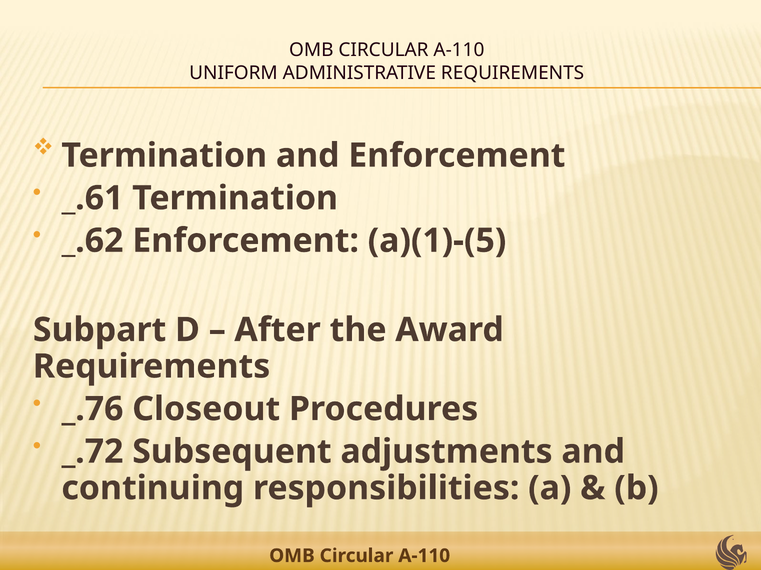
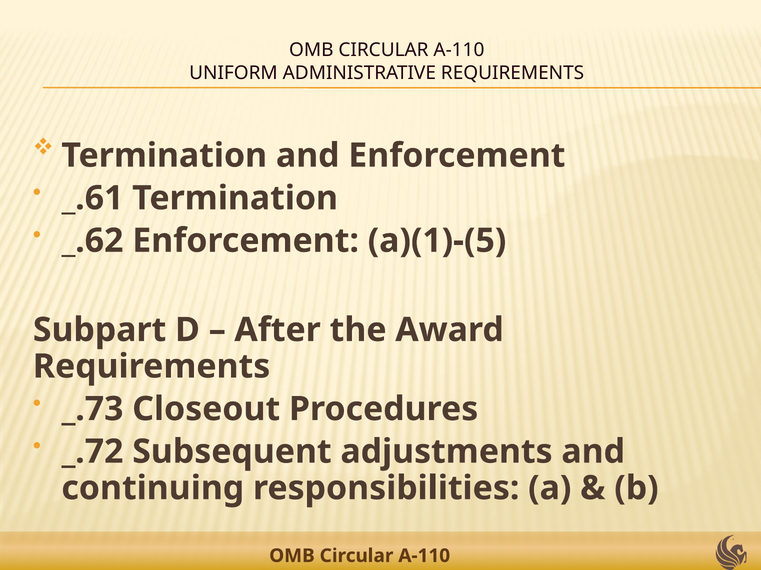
_.76: _.76 -> _.73
